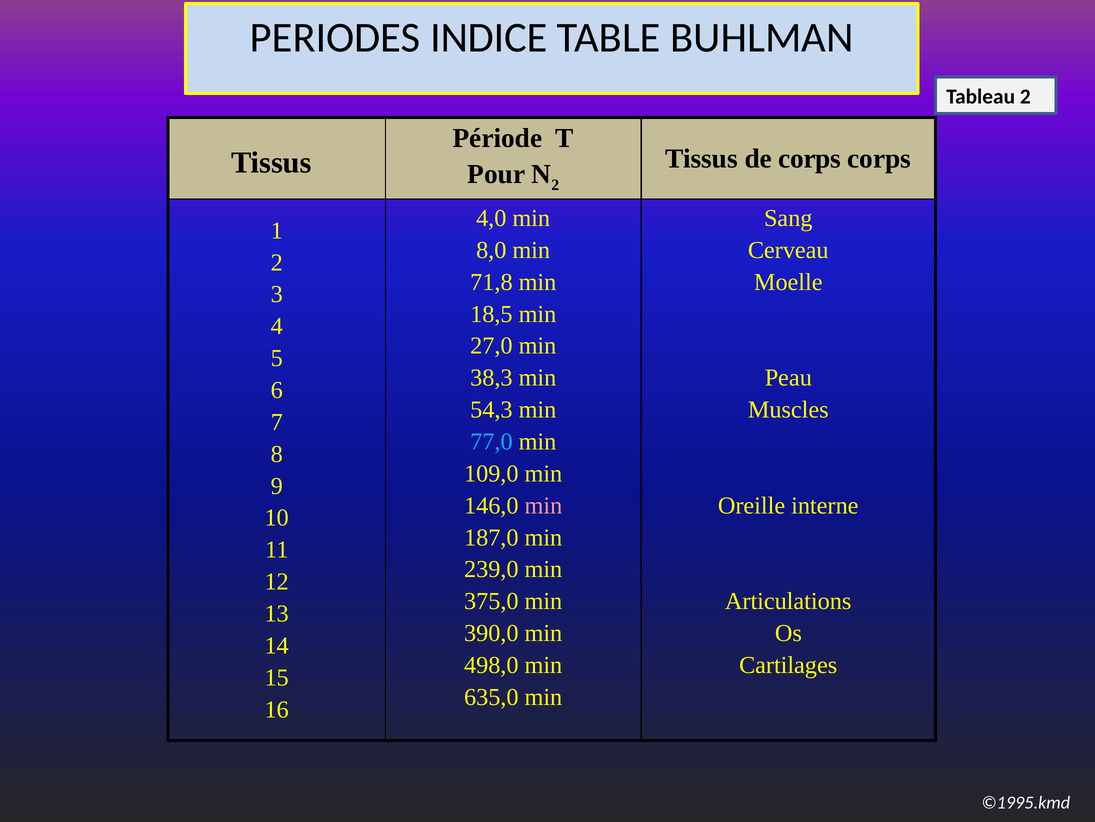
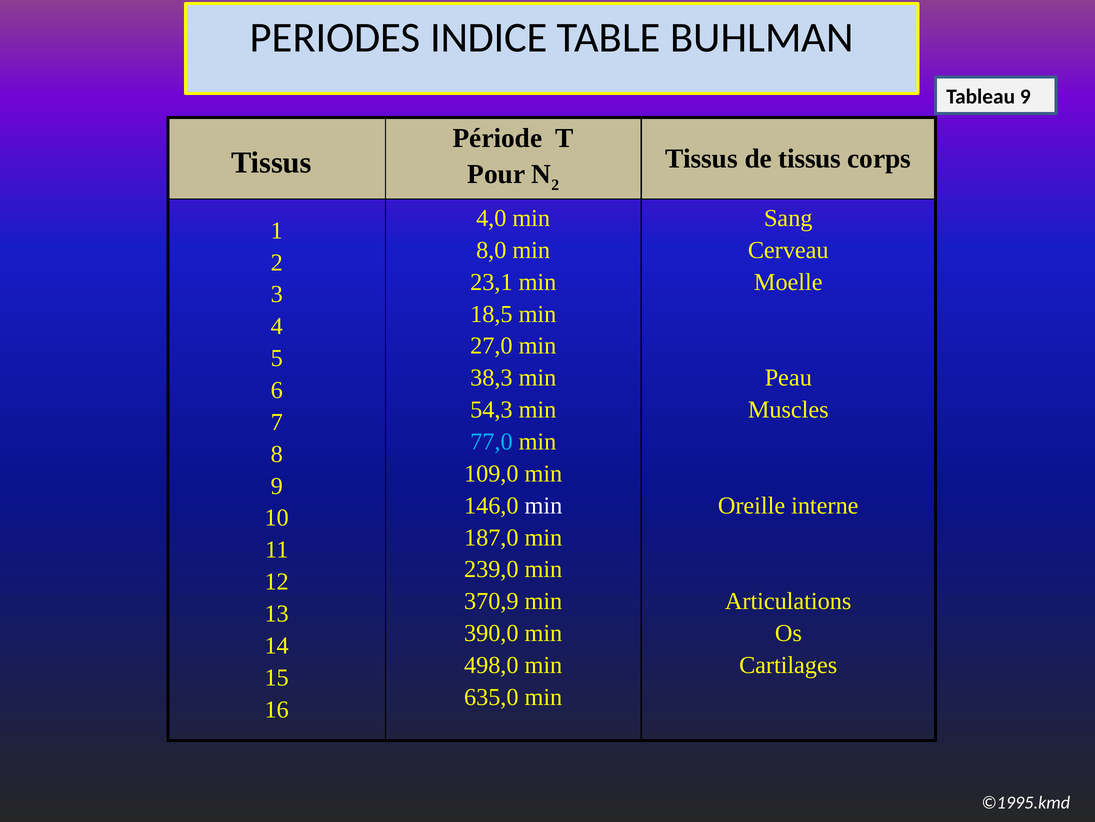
Tableau 2: 2 -> 9
de corps: corps -> tissus
71,8: 71,8 -> 23,1
min at (543, 505) colour: pink -> white
375,0: 375,0 -> 370,9
